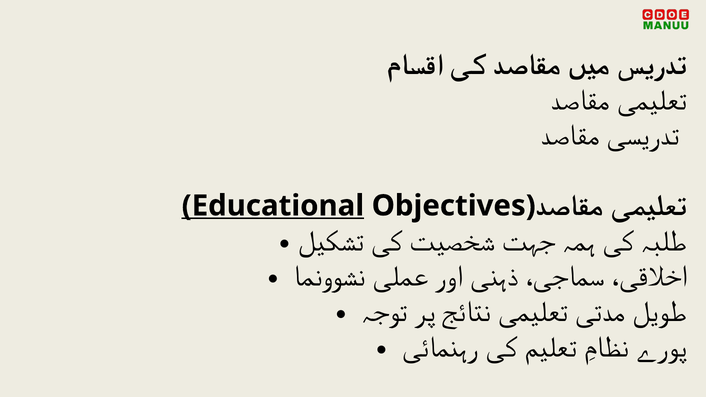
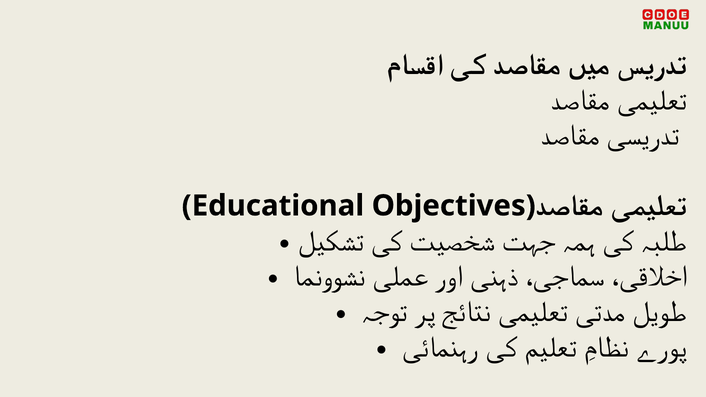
Educational underline: present -> none
